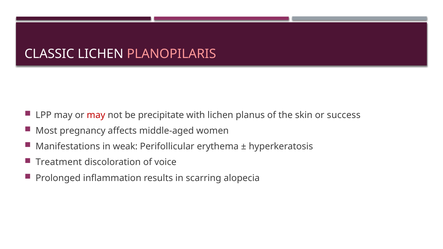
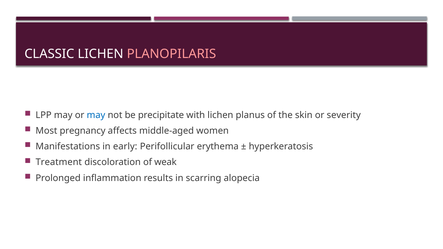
may at (96, 115) colour: red -> blue
success: success -> severity
weak: weak -> early
voice: voice -> weak
